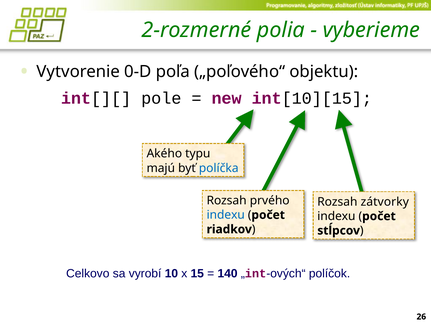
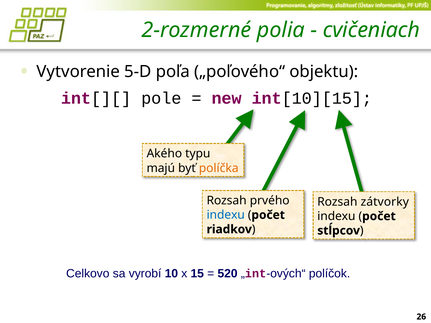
vyberieme: vyberieme -> cvičeniach
0-D: 0-D -> 5-D
políčka colour: blue -> orange
140: 140 -> 520
